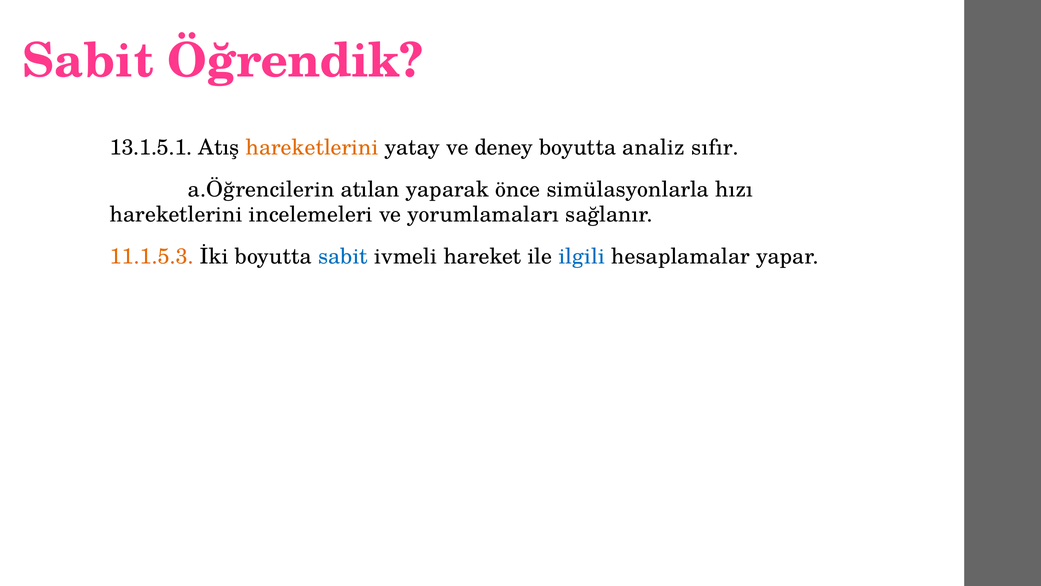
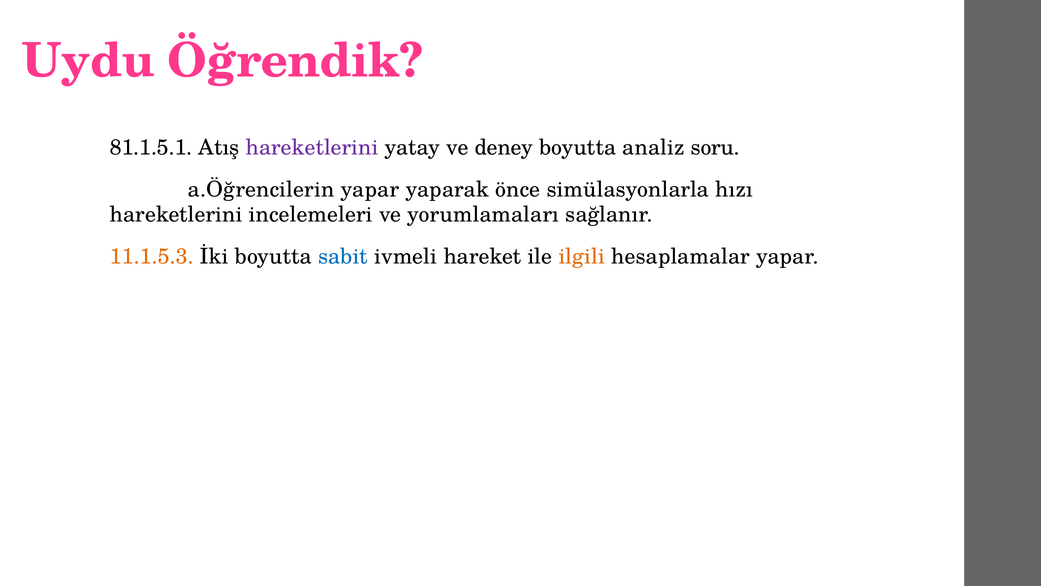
Sabit at (88, 61): Sabit -> Uydu
13.1.5.1: 13.1.5.1 -> 81.1.5.1
hareketlerini at (312, 147) colour: orange -> purple
sıfır: sıfır -> soru
a.Öğrencilerin atılan: atılan -> yapar
ilgili colour: blue -> orange
